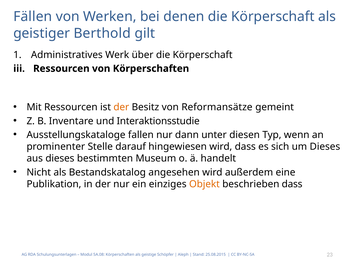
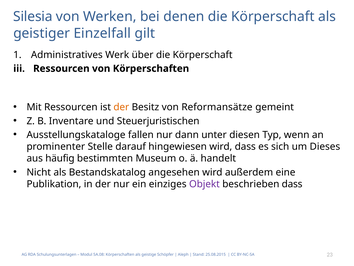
Fällen: Fällen -> Silesia
Berthold: Berthold -> Einzelfall
Interaktionsstudie: Interaktionsstudie -> Steuerjuristischen
aus dieses: dieses -> häufig
Objekt colour: orange -> purple
